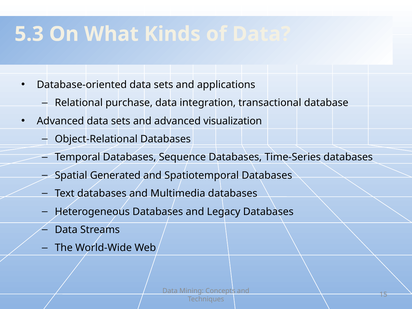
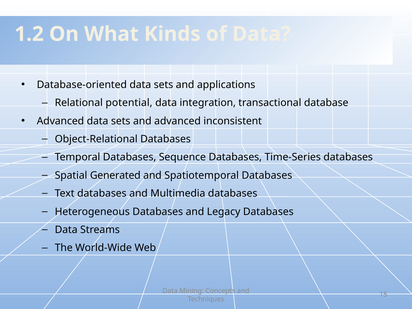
5.3: 5.3 -> 1.2
purchase: purchase -> potential
visualization: visualization -> inconsistent
